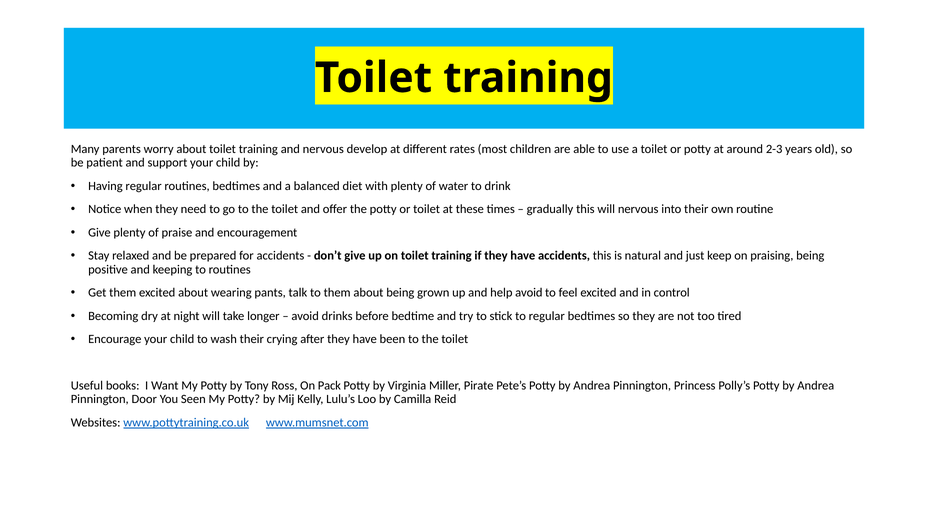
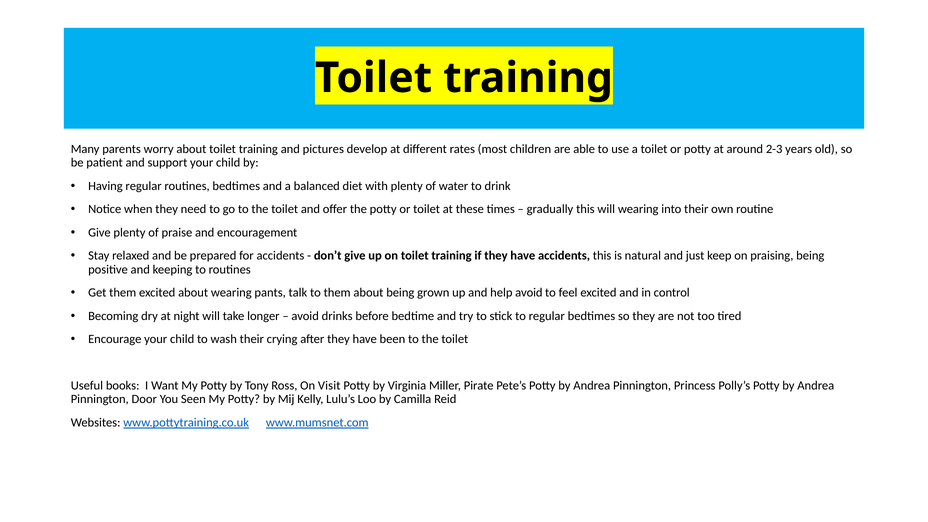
and nervous: nervous -> pictures
will nervous: nervous -> wearing
Pack: Pack -> Visit
